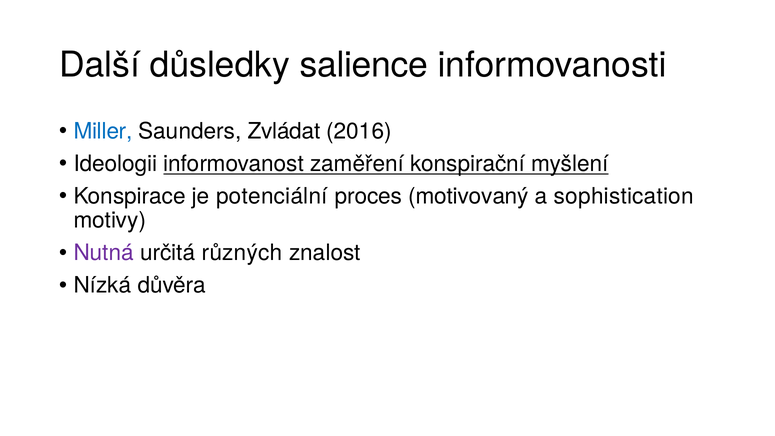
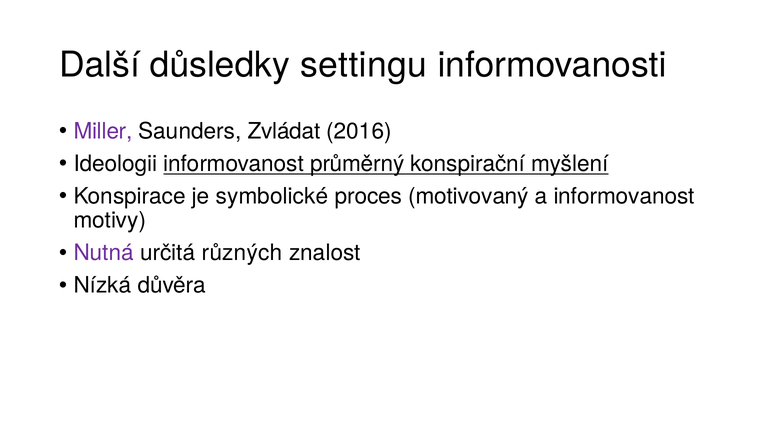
salience: salience -> settingu
Miller colour: blue -> purple
zaměření: zaměření -> průměrný
potenciální: potenciální -> symbolické
a sophistication: sophistication -> informovanost
